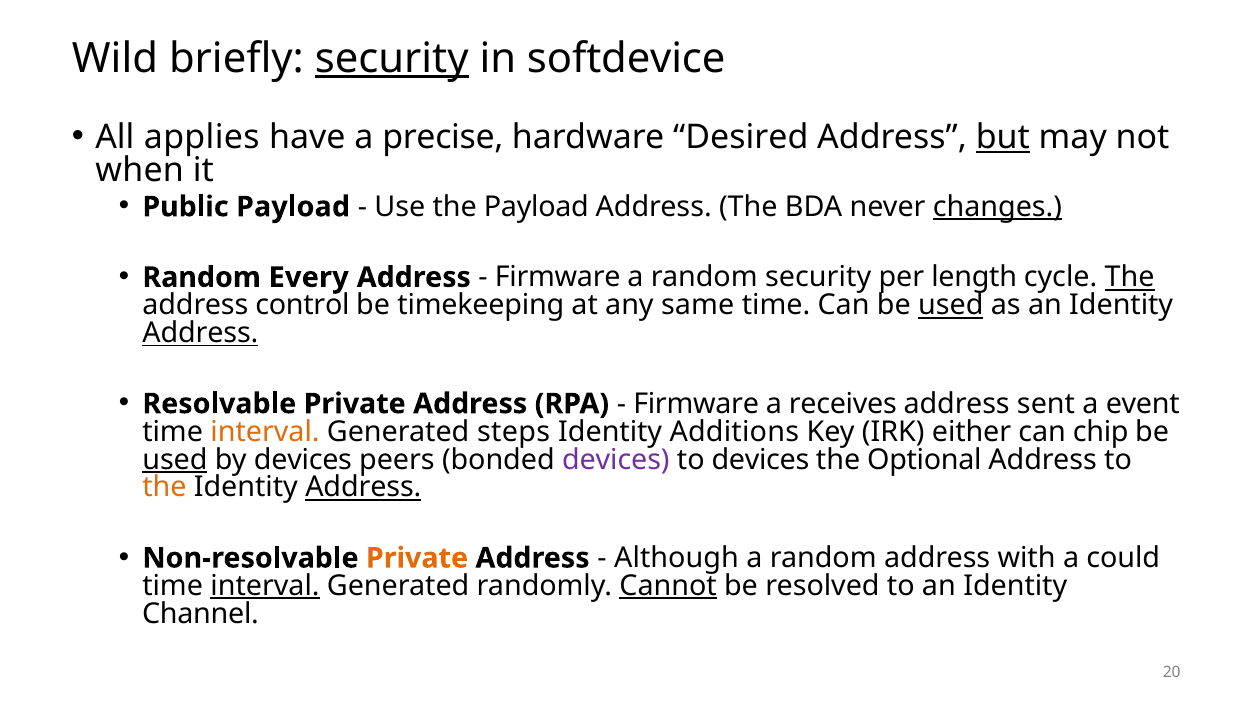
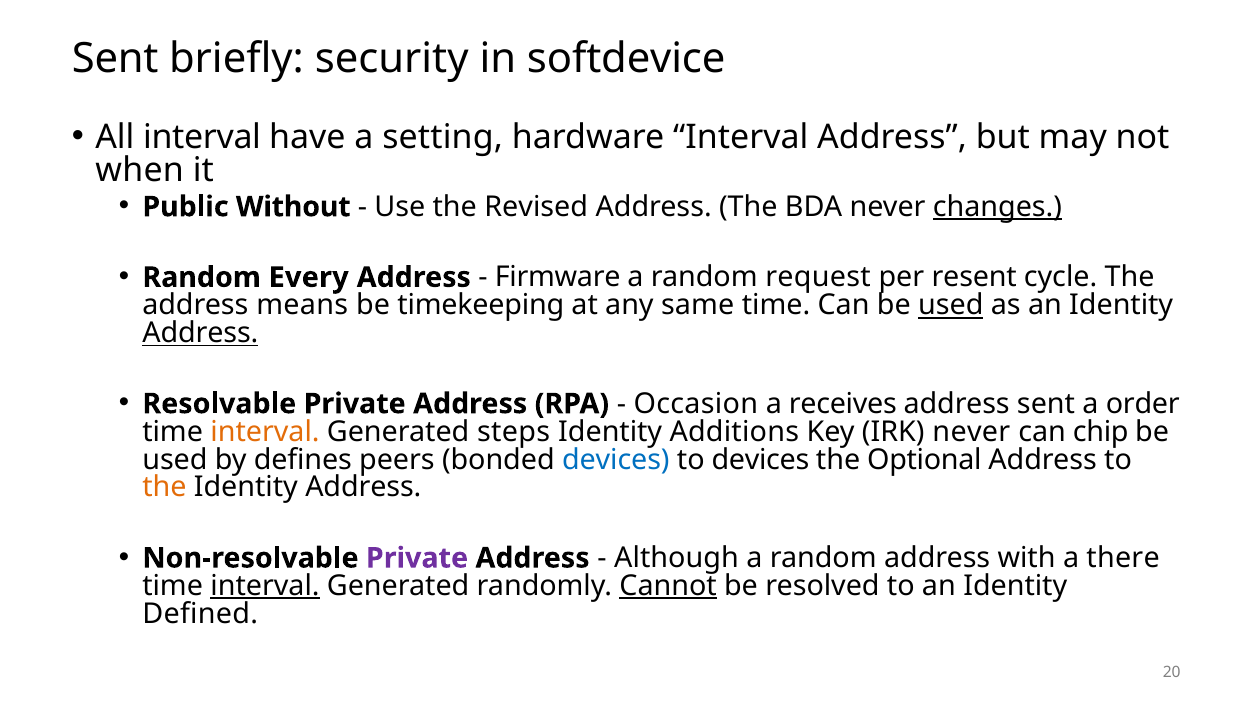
Wild at (115, 58): Wild -> Sent
security at (392, 58) underline: present -> none
All applies: applies -> interval
precise: precise -> setting
hardware Desired: Desired -> Interval
but underline: present -> none
Public Payload: Payload -> Without
the Payload: Payload -> Revised
random security: security -> request
length: length -> resent
The at (1130, 277) underline: present -> none
control: control -> means
Firmware at (696, 404): Firmware -> Occasion
event: event -> order
IRK either: either -> never
used at (175, 459) underline: present -> none
by devices: devices -> defines
devices at (616, 459) colour: purple -> blue
Address at (363, 487) underline: present -> none
Private at (417, 558) colour: orange -> purple
could: could -> there
Channel: Channel -> Defined
